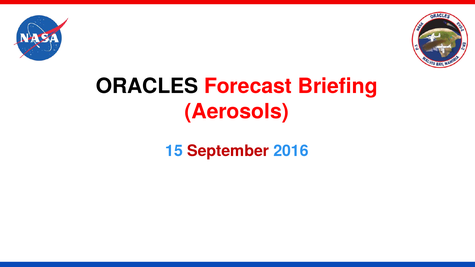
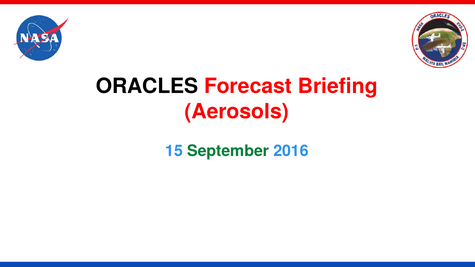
September colour: red -> green
